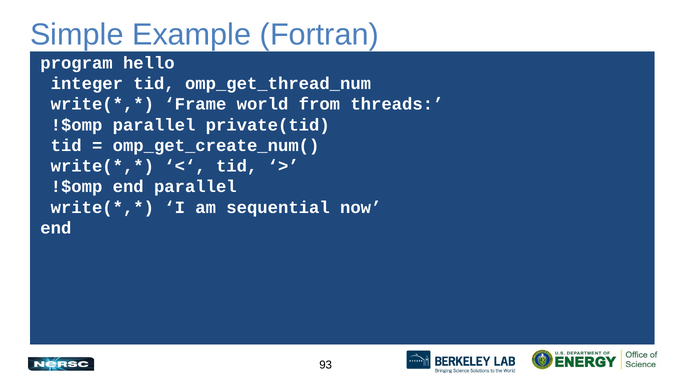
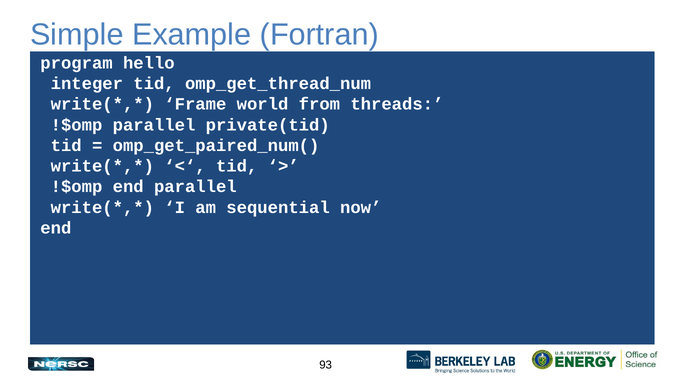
omp_get_create_num(: omp_get_create_num( -> omp_get_paired_num(
